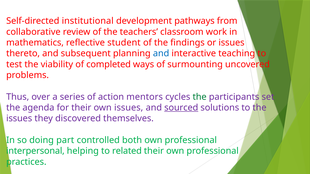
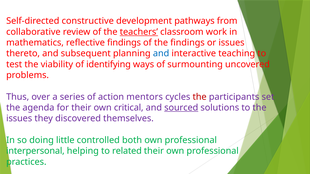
institutional: institutional -> constructive
teachers underline: none -> present
reflective student: student -> findings
completed: completed -> identifying
the at (200, 97) colour: green -> red
own issues: issues -> critical
part: part -> little
